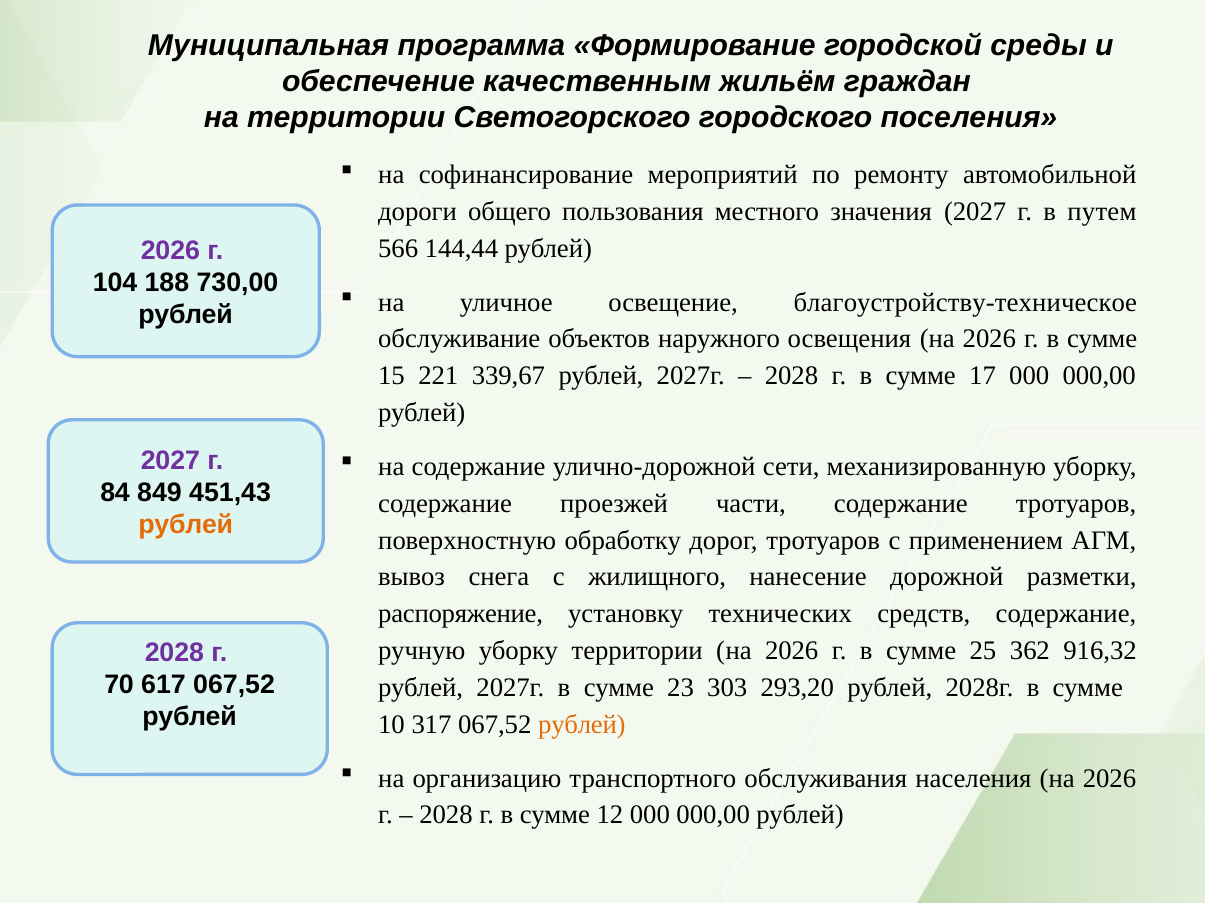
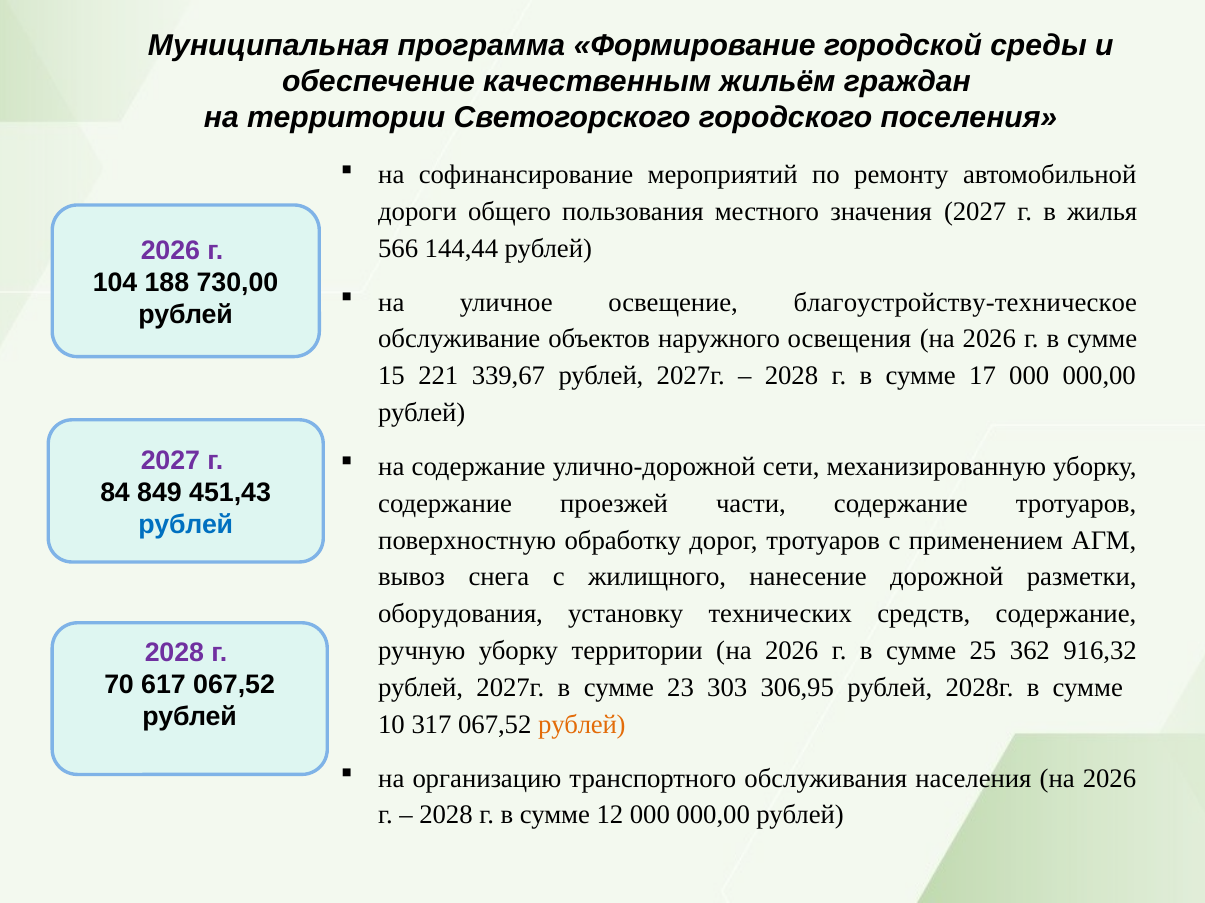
путем: путем -> жилья
рублей at (186, 525) colour: orange -> blue
распоряжение: распоряжение -> оборудования
293,20: 293,20 -> 306,95
